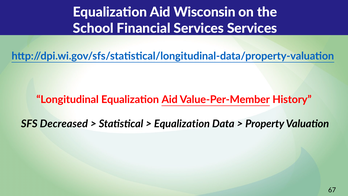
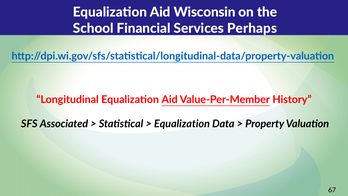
Services Services: Services -> Perhaps
Decreased: Decreased -> Associated
